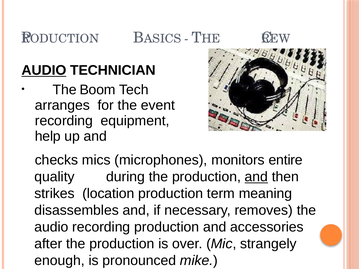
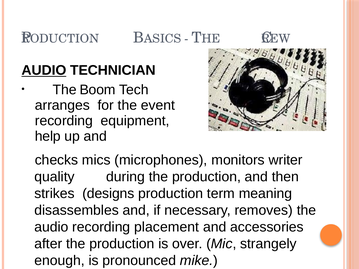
entire: entire -> writer
and at (256, 177) underline: present -> none
location: location -> designs
recording production: production -> placement
